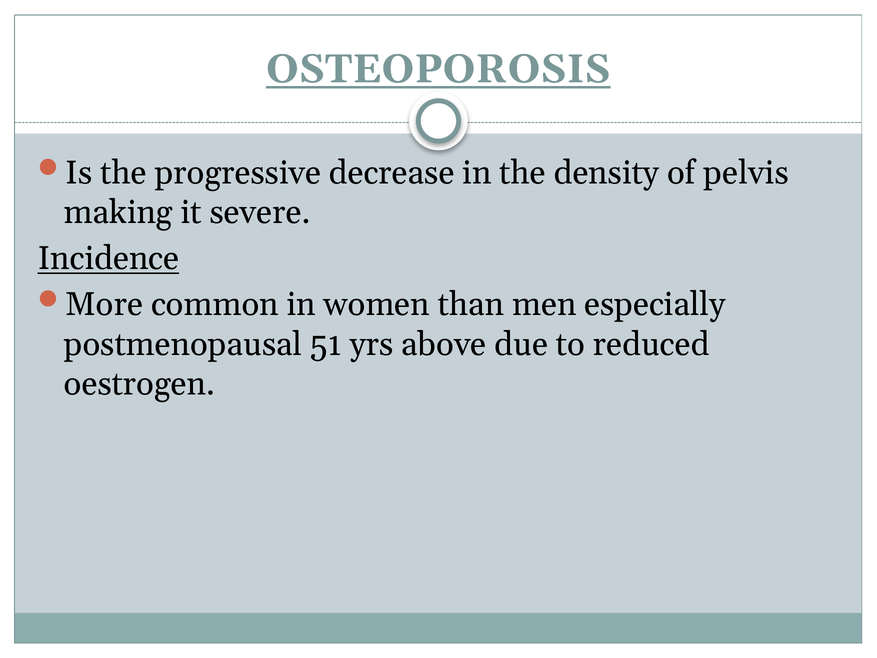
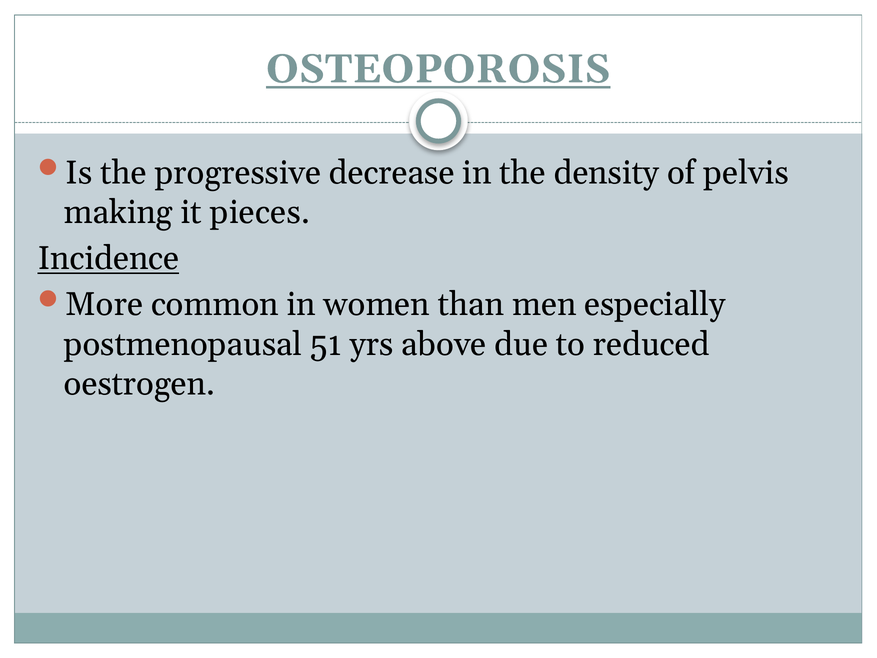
severe: severe -> pieces
